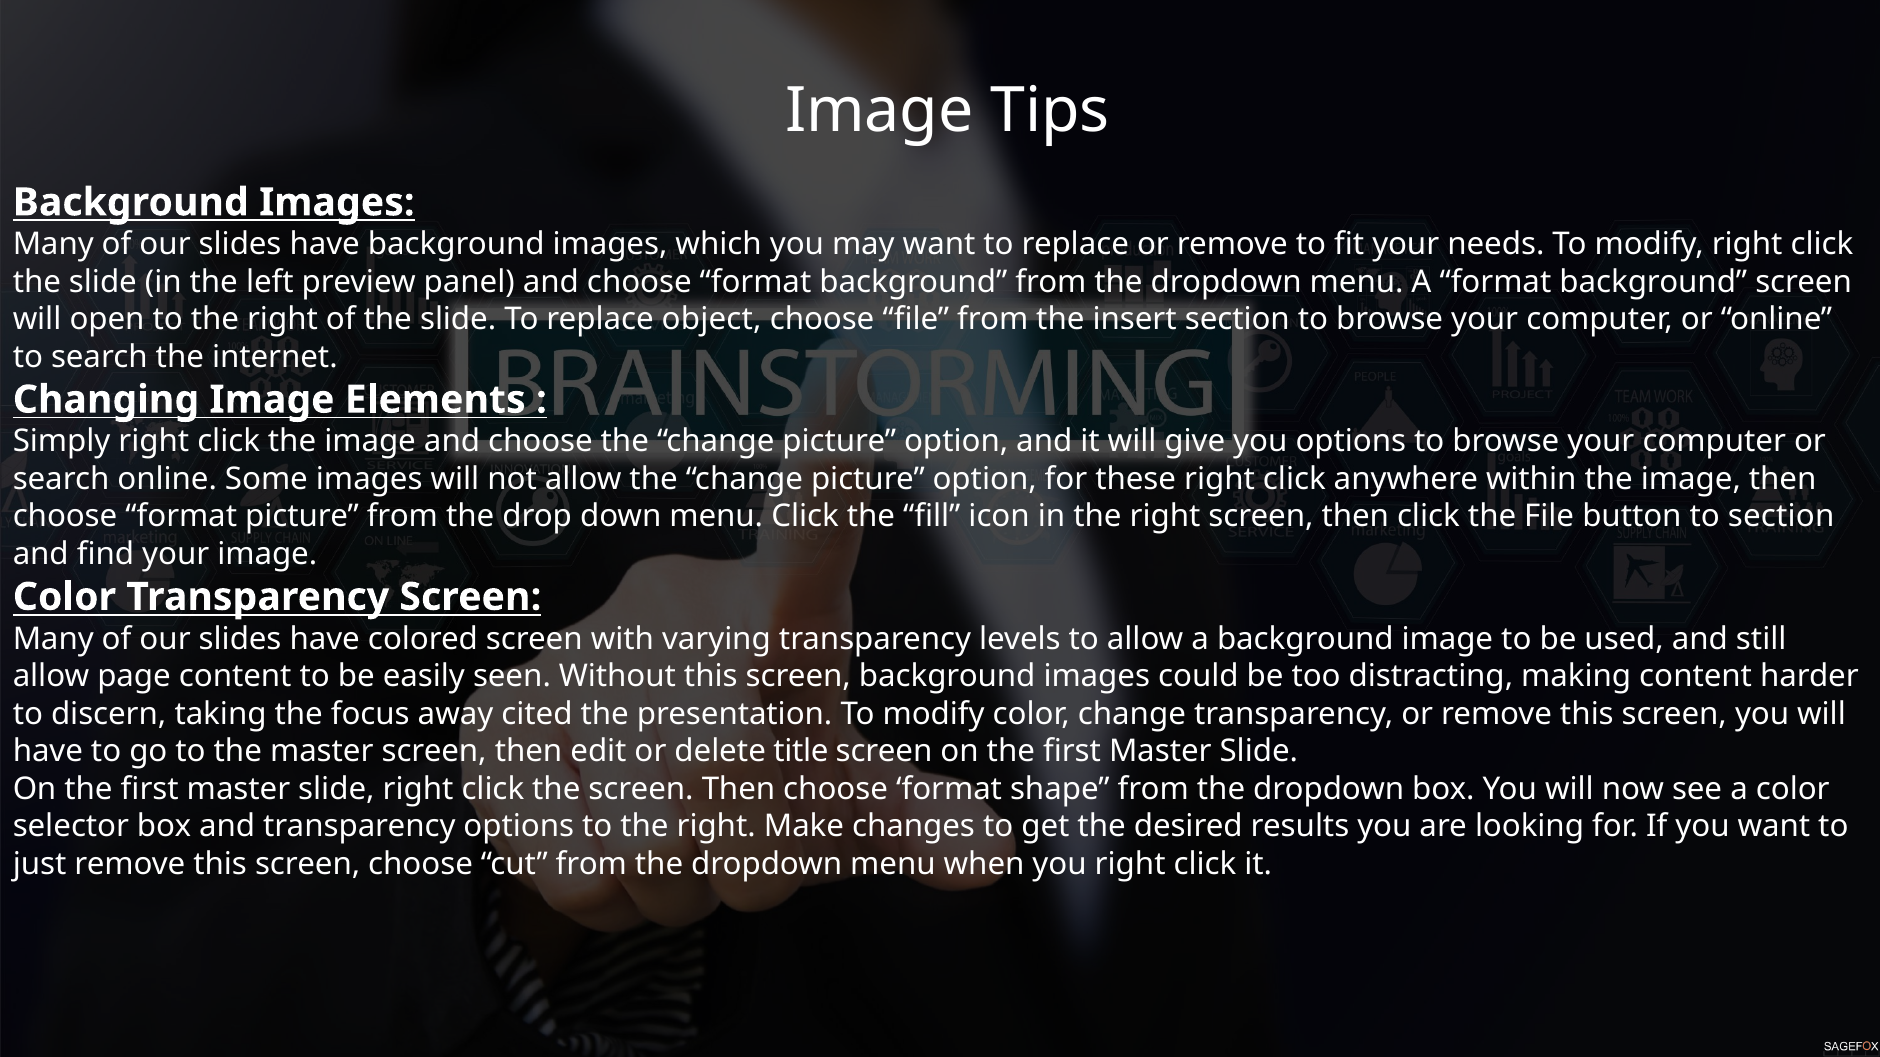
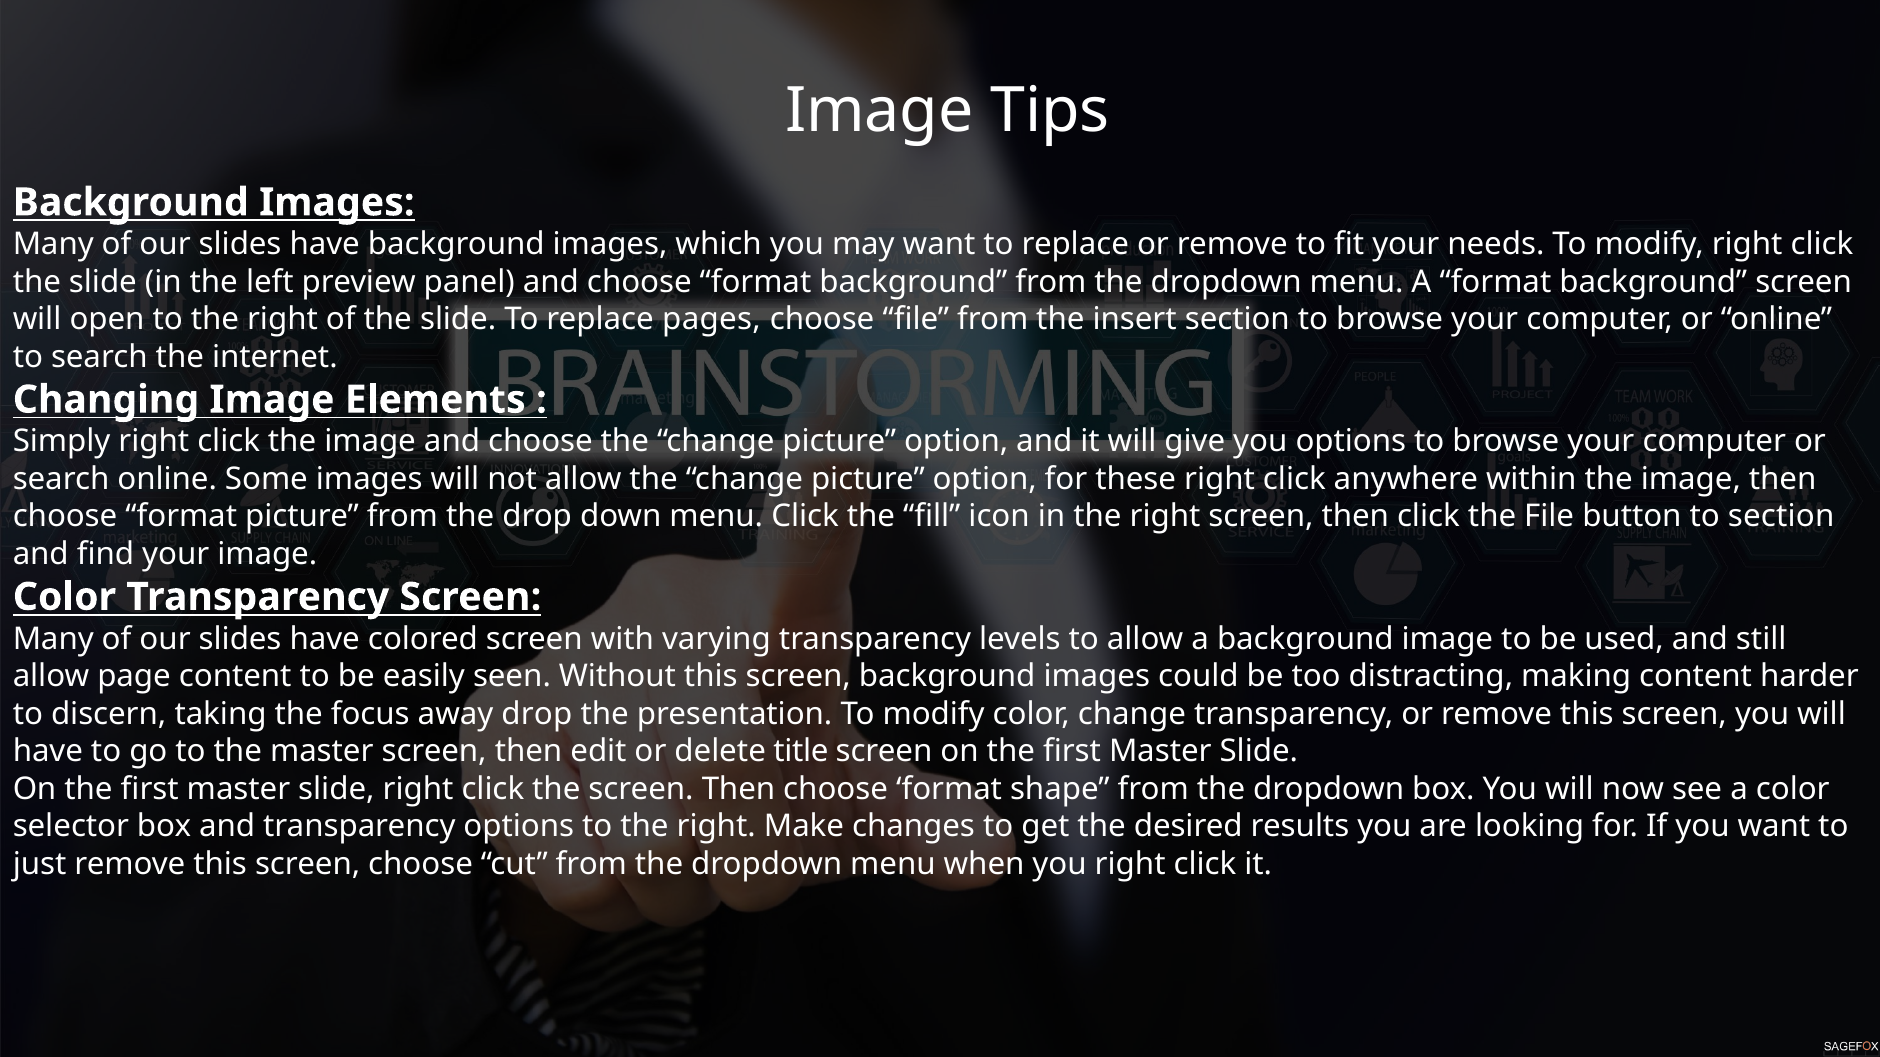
object: object -> pages
away cited: cited -> drop
